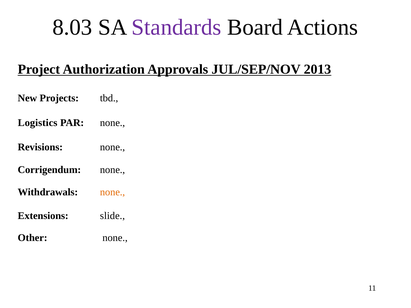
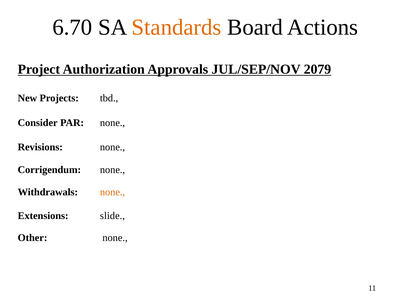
8.03: 8.03 -> 6.70
Standards colour: purple -> orange
2013: 2013 -> 2079
Logistics: Logistics -> Consider
